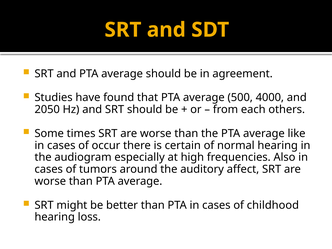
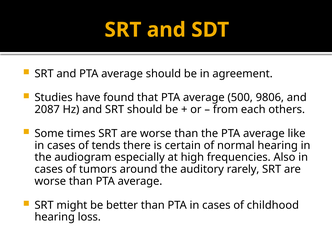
4000: 4000 -> 9806
2050: 2050 -> 2087
occur: occur -> tends
affect: affect -> rarely
